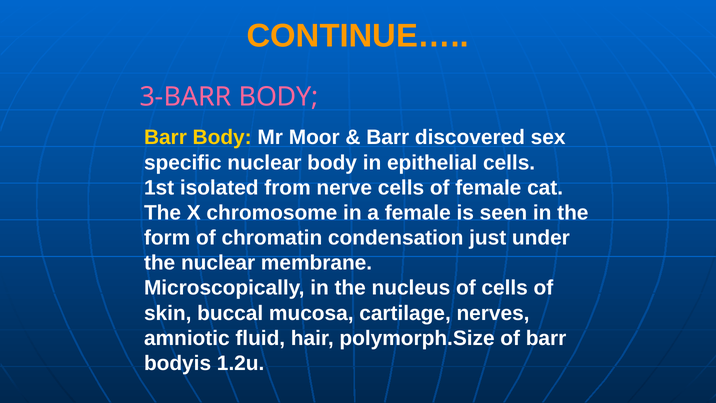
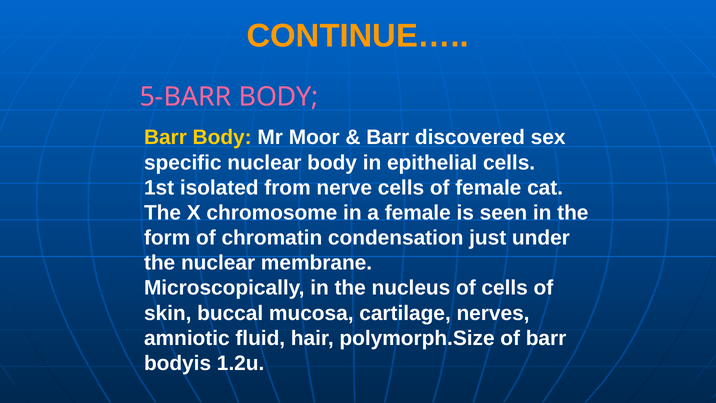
3-BARR: 3-BARR -> 5-BARR
